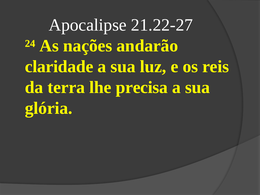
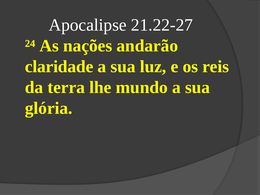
precisa: precisa -> mundo
